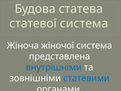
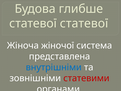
статева: статева -> глибше
статевої система: система -> статевої
статевими colour: blue -> red
